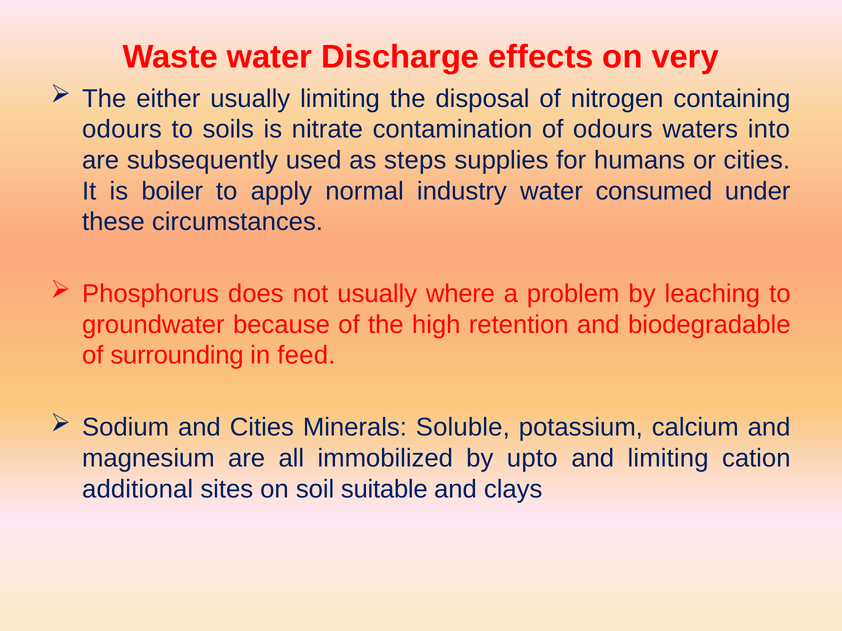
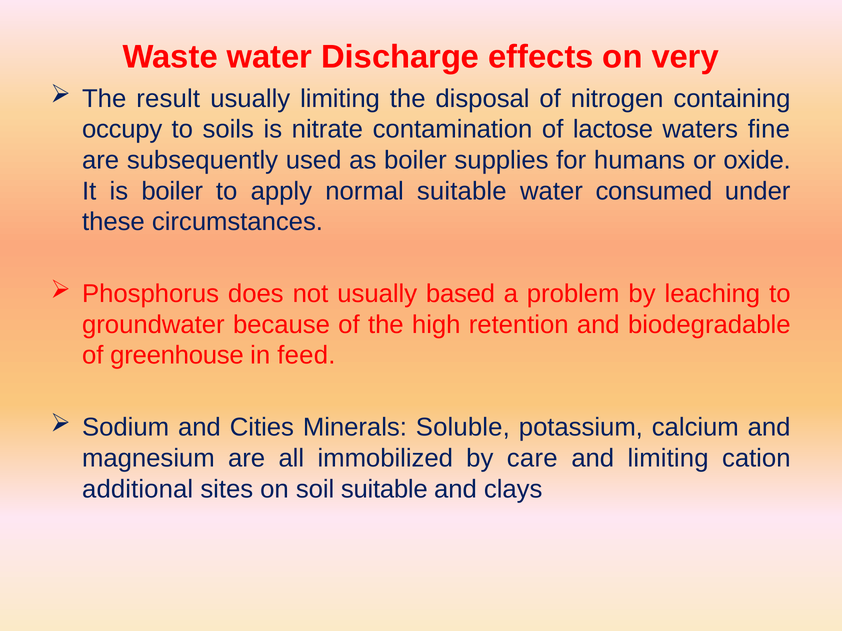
either: either -> result
odours at (122, 129): odours -> occupy
of odours: odours -> lactose
into: into -> fine
as steps: steps -> boiler
or cities: cities -> oxide
normal industry: industry -> suitable
where: where -> based
surrounding: surrounding -> greenhouse
upto: upto -> care
